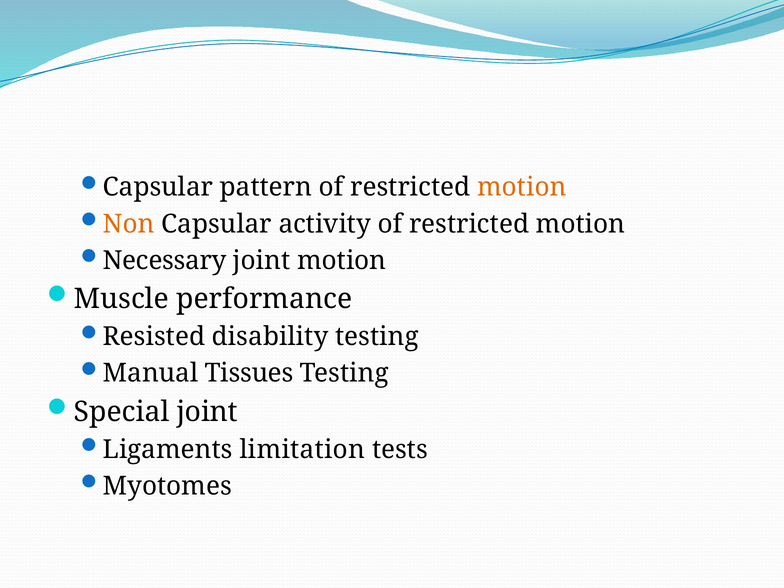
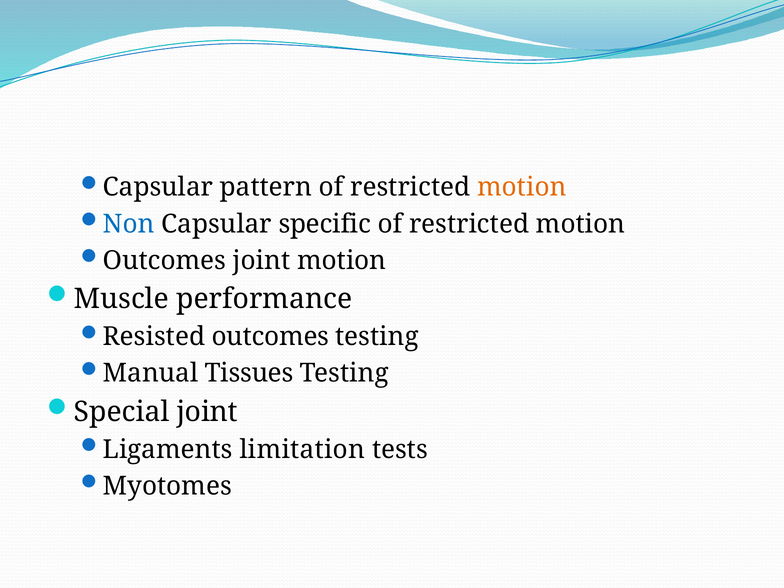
Non colour: orange -> blue
activity: activity -> specific
Necessary at (165, 260): Necessary -> Outcomes
Resisted disability: disability -> outcomes
